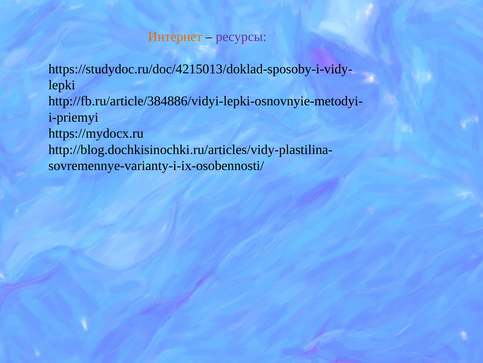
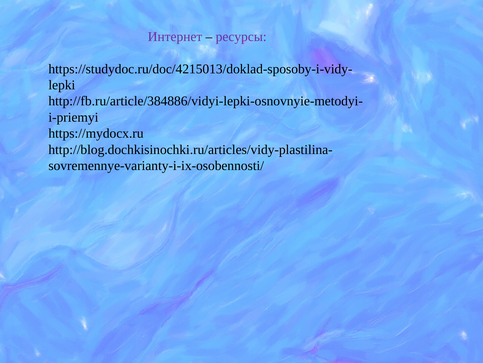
Интернет colour: orange -> purple
